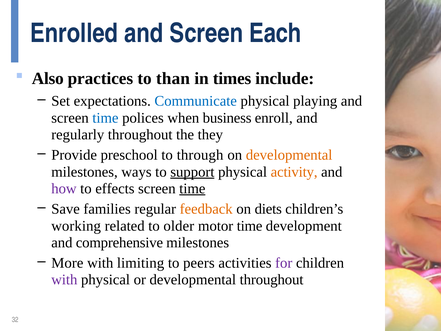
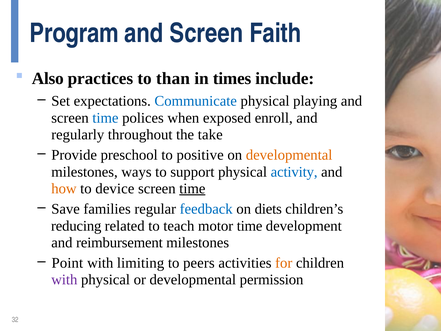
Enrolled: Enrolled -> Program
Each: Each -> Faith
business: business -> exposed
they: they -> take
through: through -> positive
support underline: present -> none
activity colour: orange -> blue
how colour: purple -> orange
effects: effects -> device
feedback colour: orange -> blue
working: working -> reducing
older: older -> teach
comprehensive: comprehensive -> reimbursement
More: More -> Point
for colour: purple -> orange
developmental throughout: throughout -> permission
